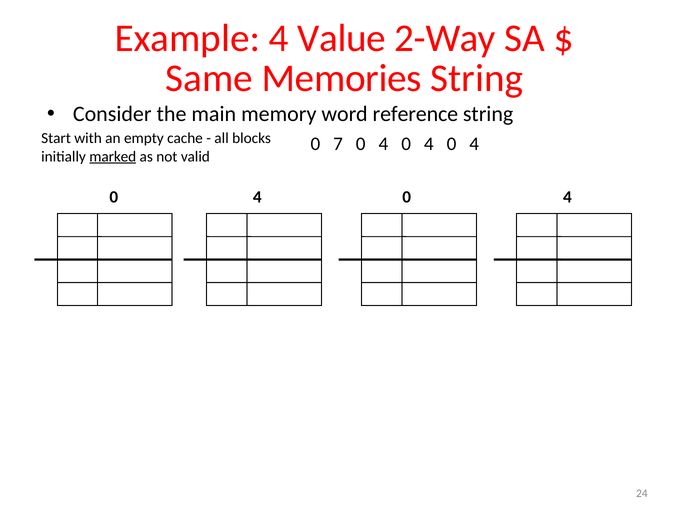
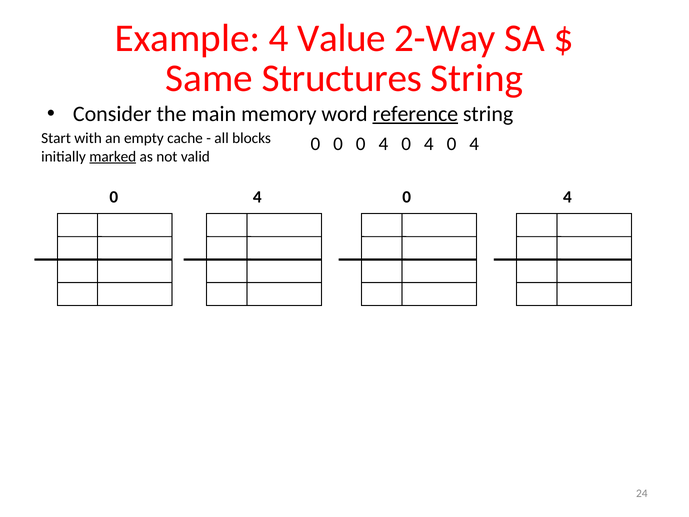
Memories: Memories -> Structures
reference underline: none -> present
7 at (338, 144): 7 -> 0
